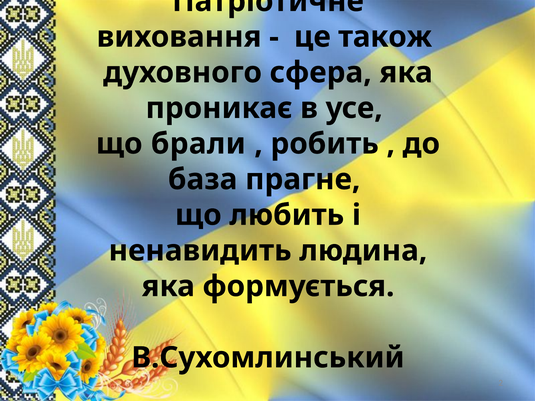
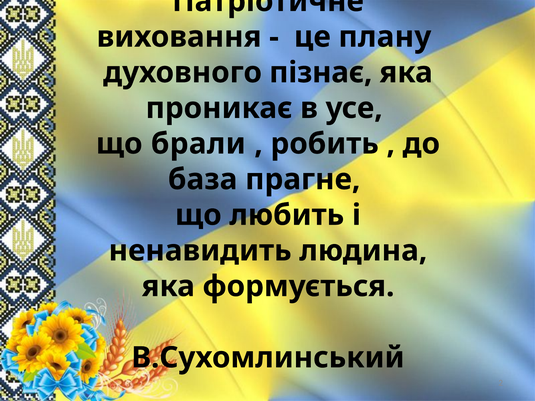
також: також -> плану
сфера: сфера -> пізнає
